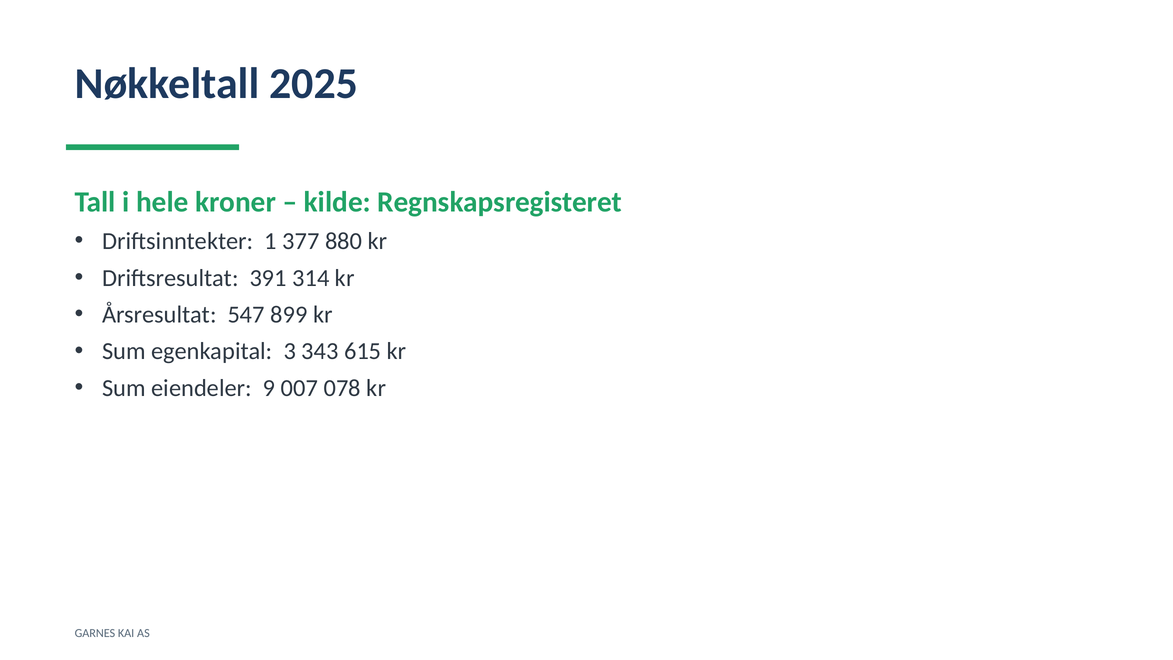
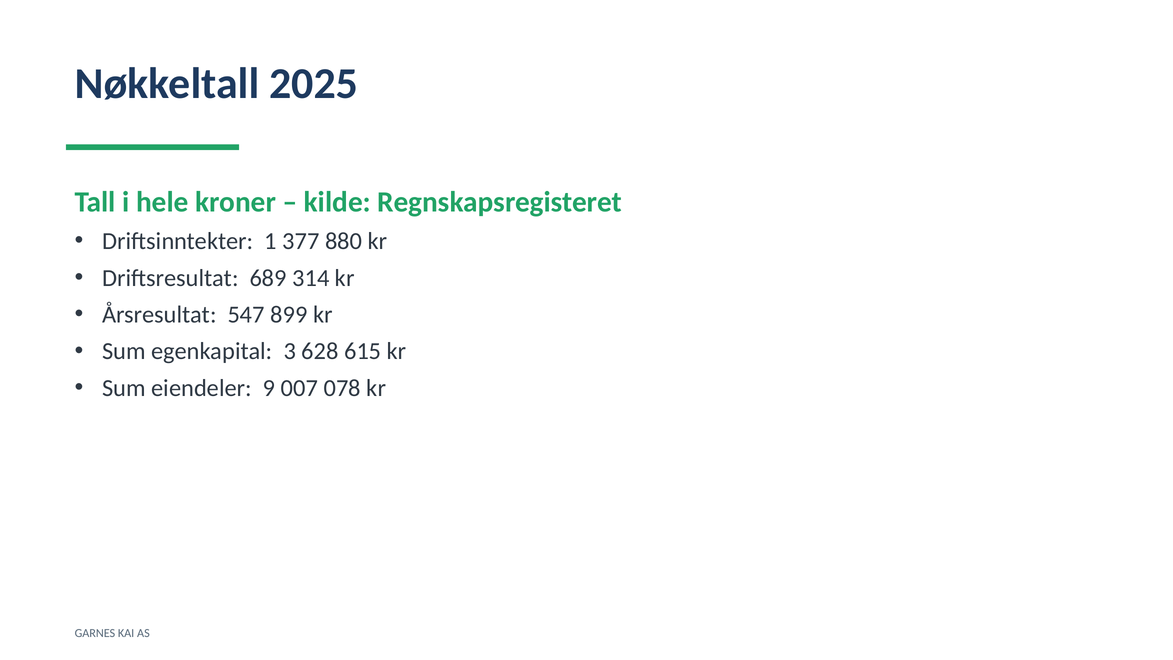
391: 391 -> 689
343: 343 -> 628
